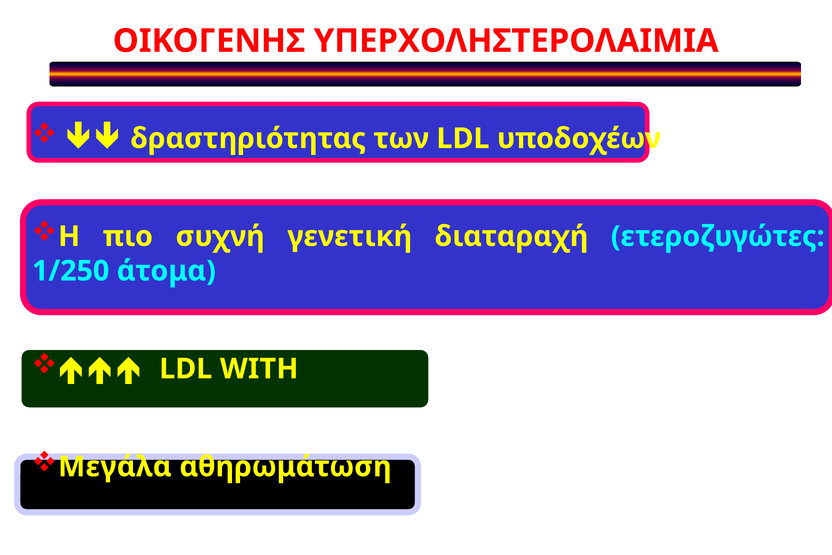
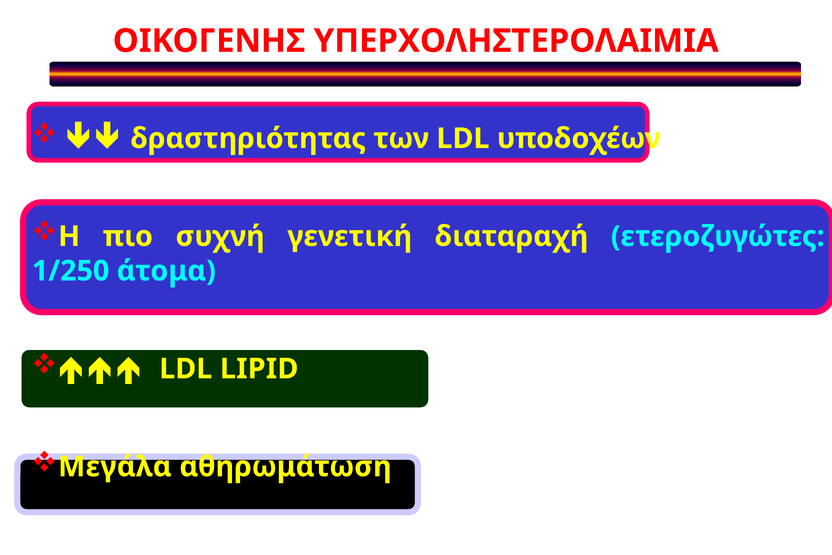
WITH: WITH -> LIPID
